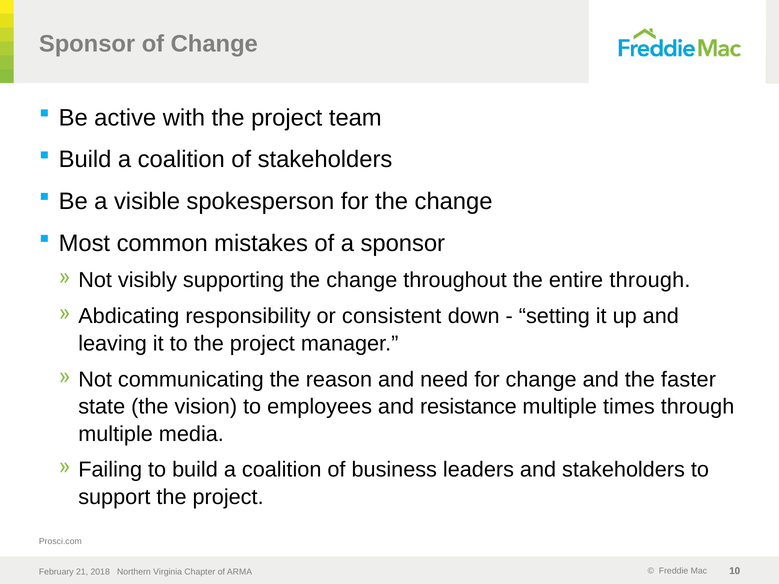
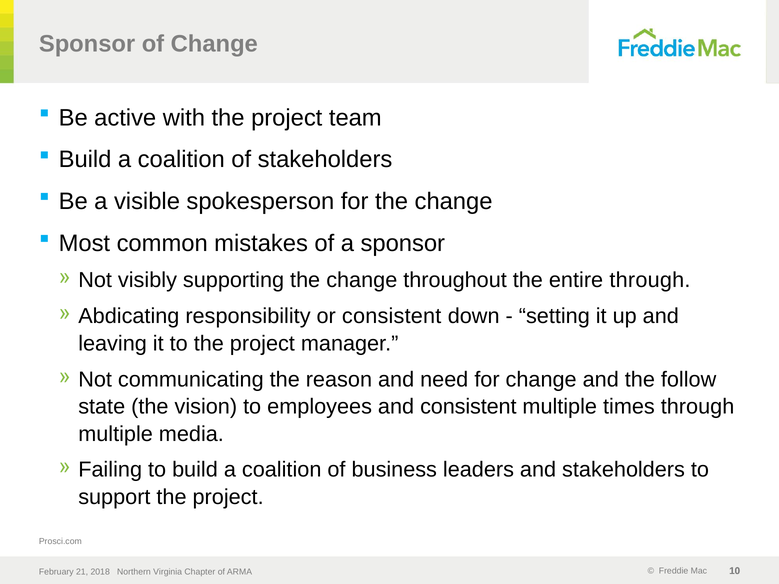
faster: faster -> follow
and resistance: resistance -> consistent
